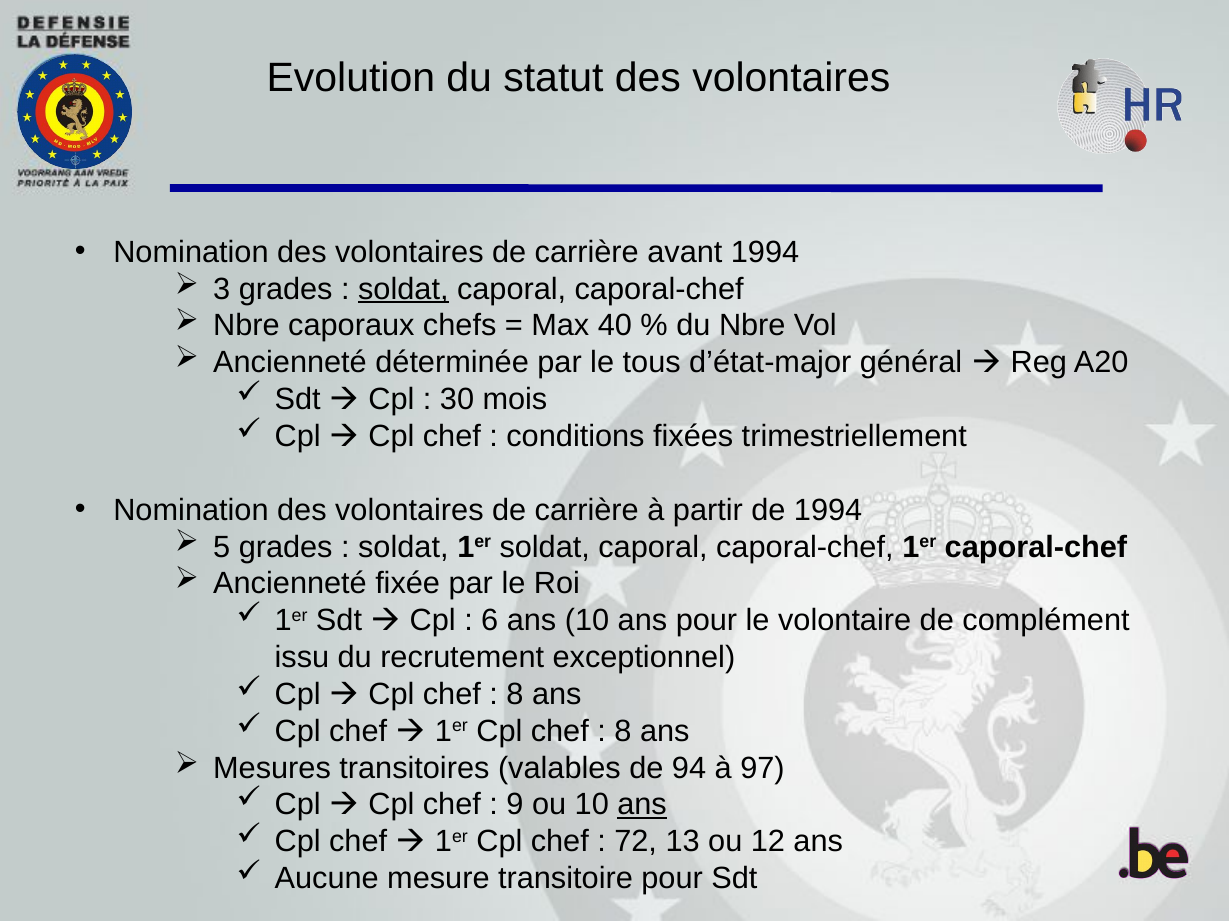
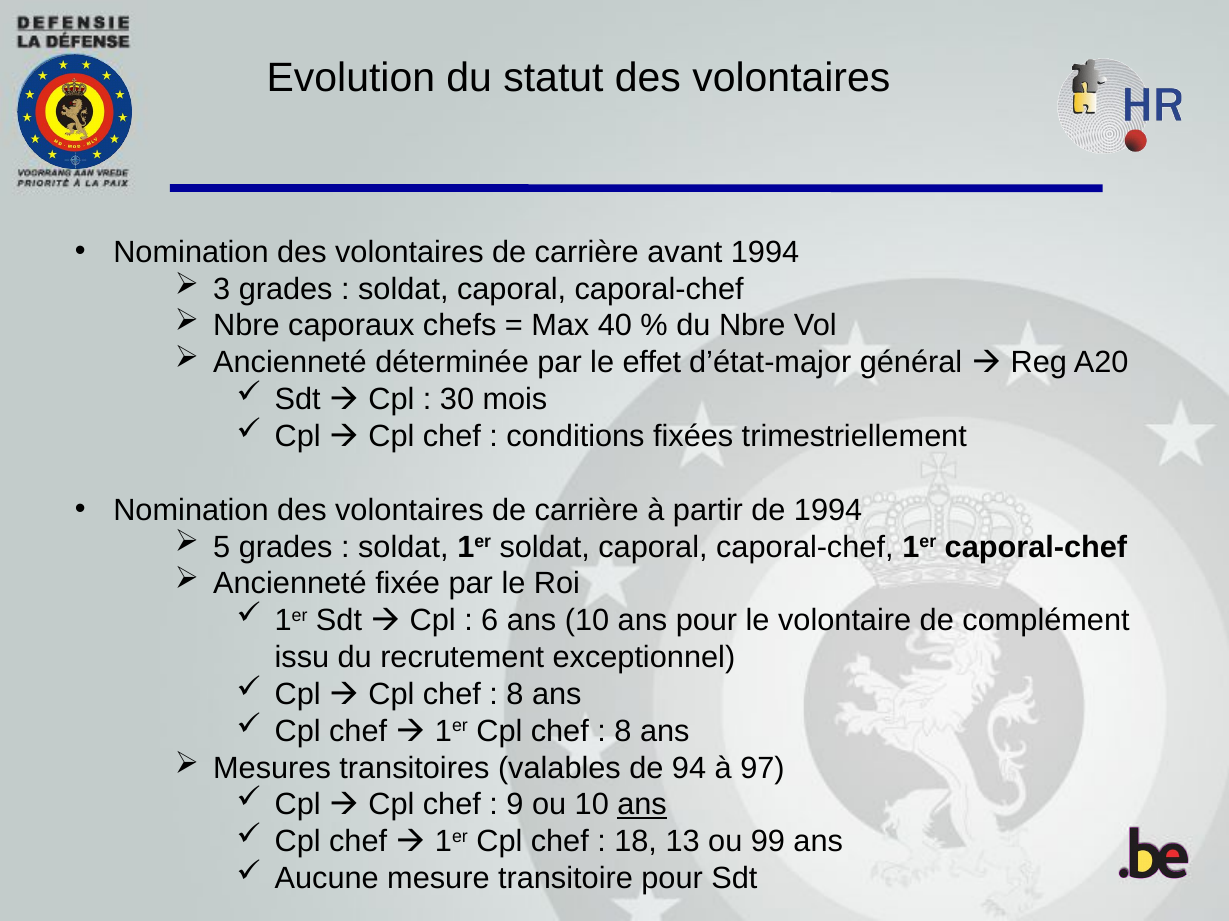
soldat at (403, 289) underline: present -> none
tous: tous -> effet
72: 72 -> 18
12: 12 -> 99
